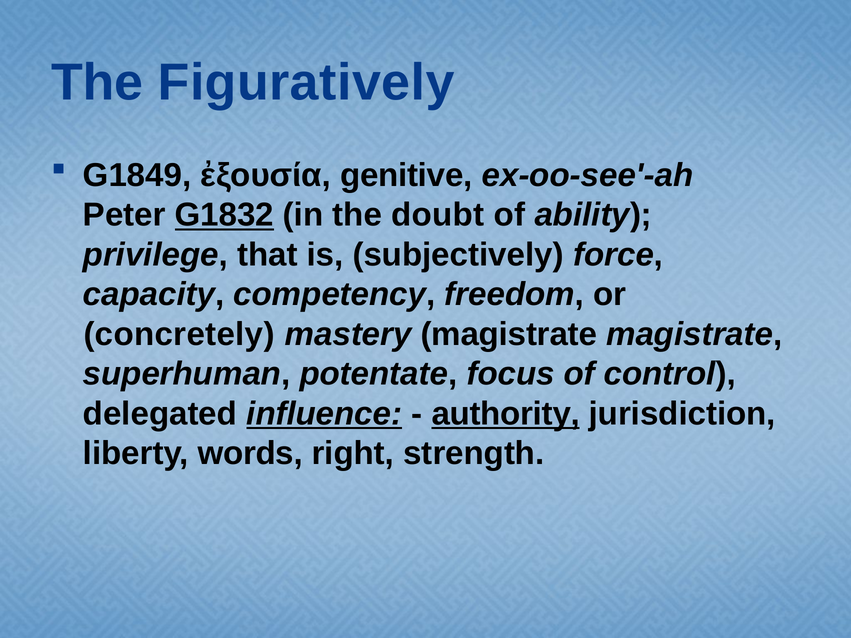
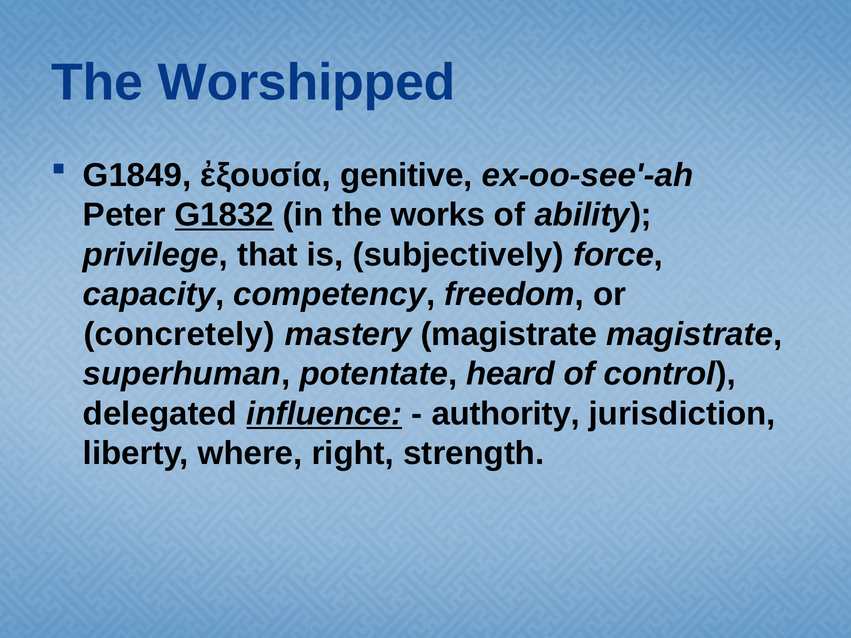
Figuratively: Figuratively -> Worshipped
doubt: doubt -> works
focus: focus -> heard
authority underline: present -> none
words: words -> where
